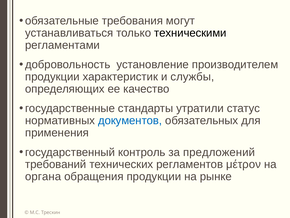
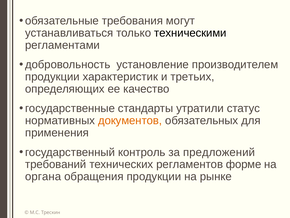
службы: службы -> третьих
документов colour: blue -> orange
μέτρον: μέτρον -> форме
